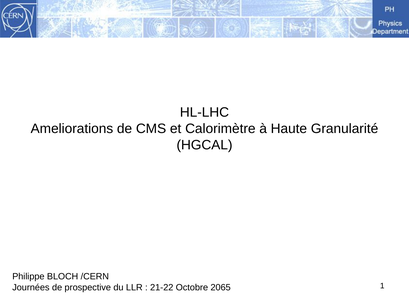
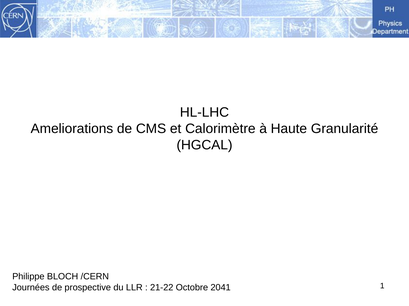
2065: 2065 -> 2041
